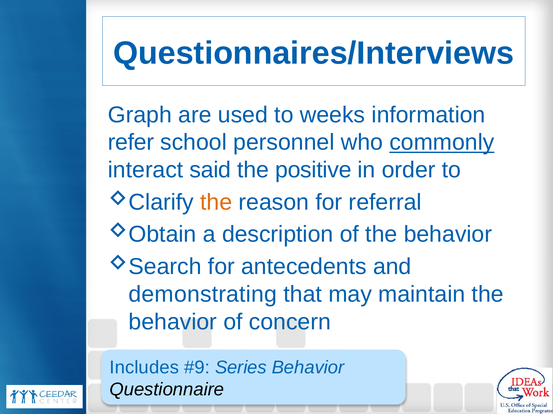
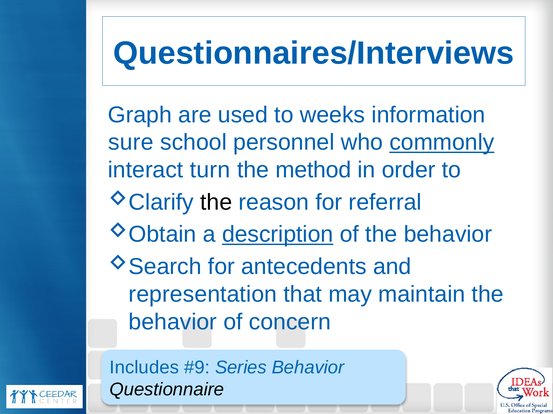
refer: refer -> sure
said: said -> turn
positive: positive -> method
the at (216, 203) colour: orange -> black
description underline: none -> present
demonstrating: demonstrating -> representation
